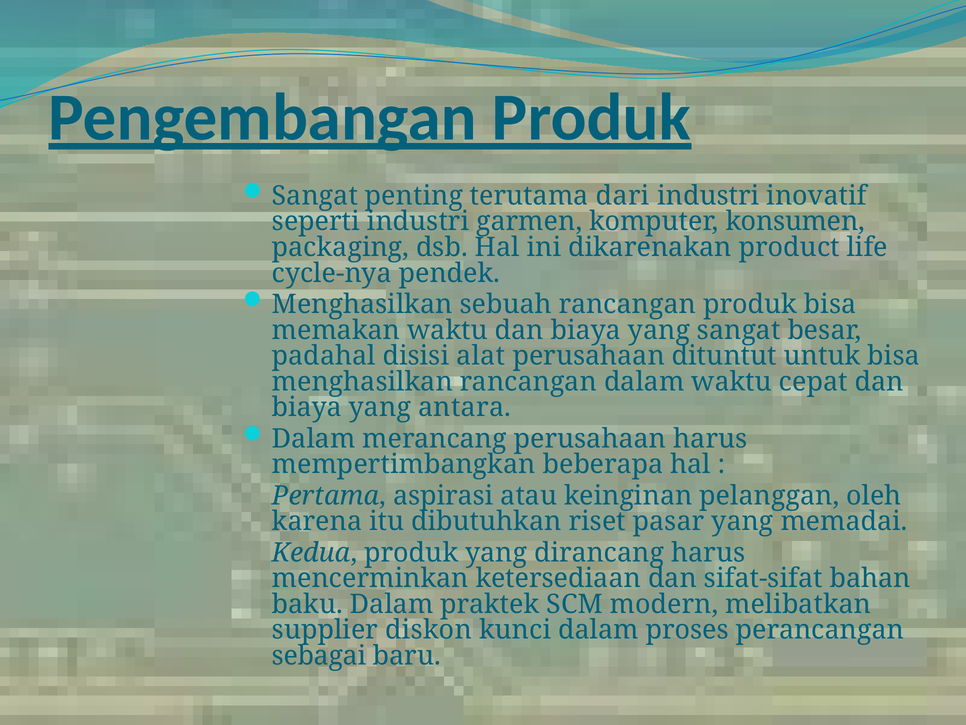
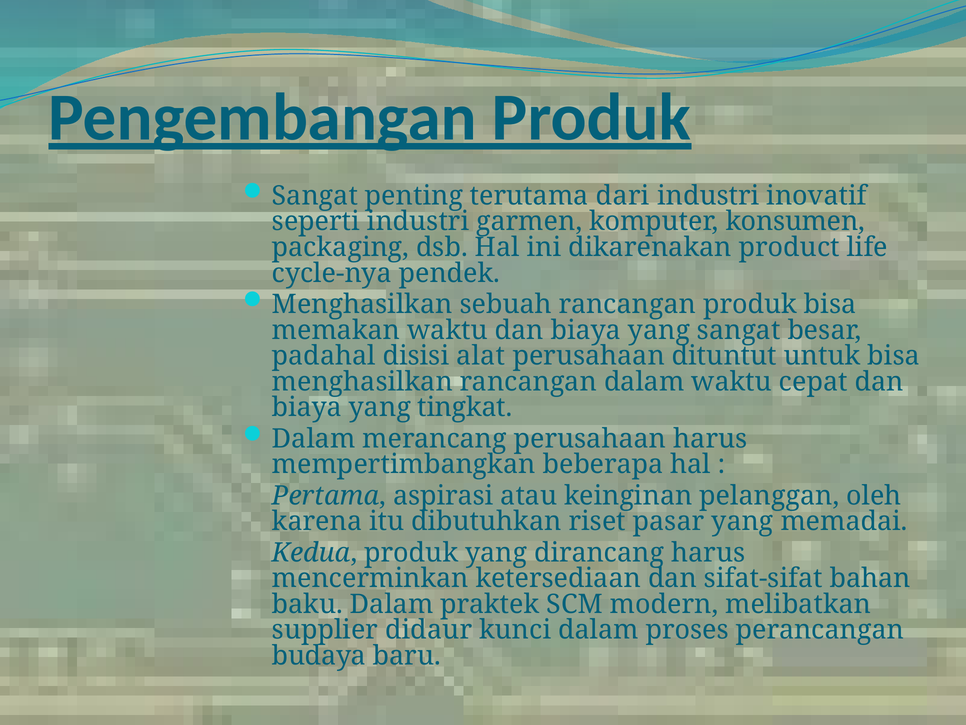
antara: antara -> tingkat
diskon: diskon -> didaur
sebagai: sebagai -> budaya
